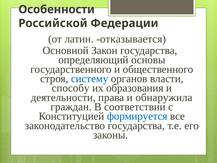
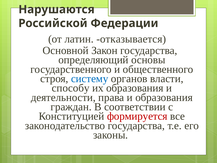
Особенности: Особенности -> Нарушаются
и обнаружила: обнаружила -> образования
формируется colour: blue -> red
